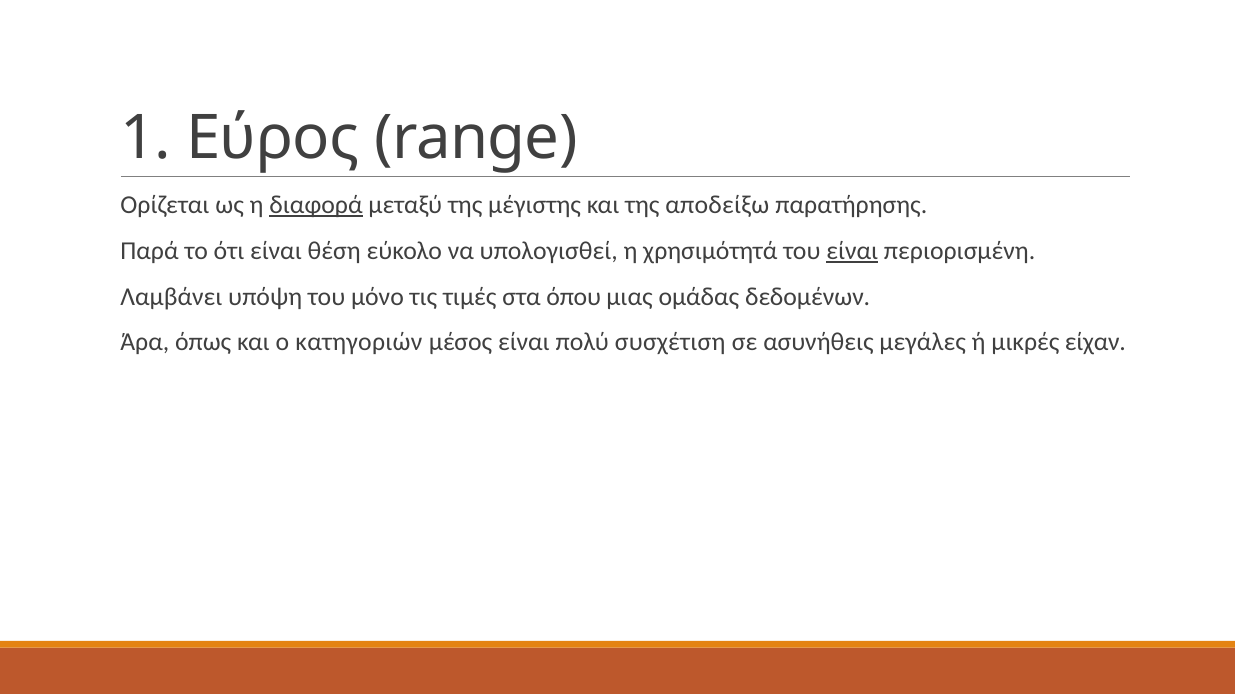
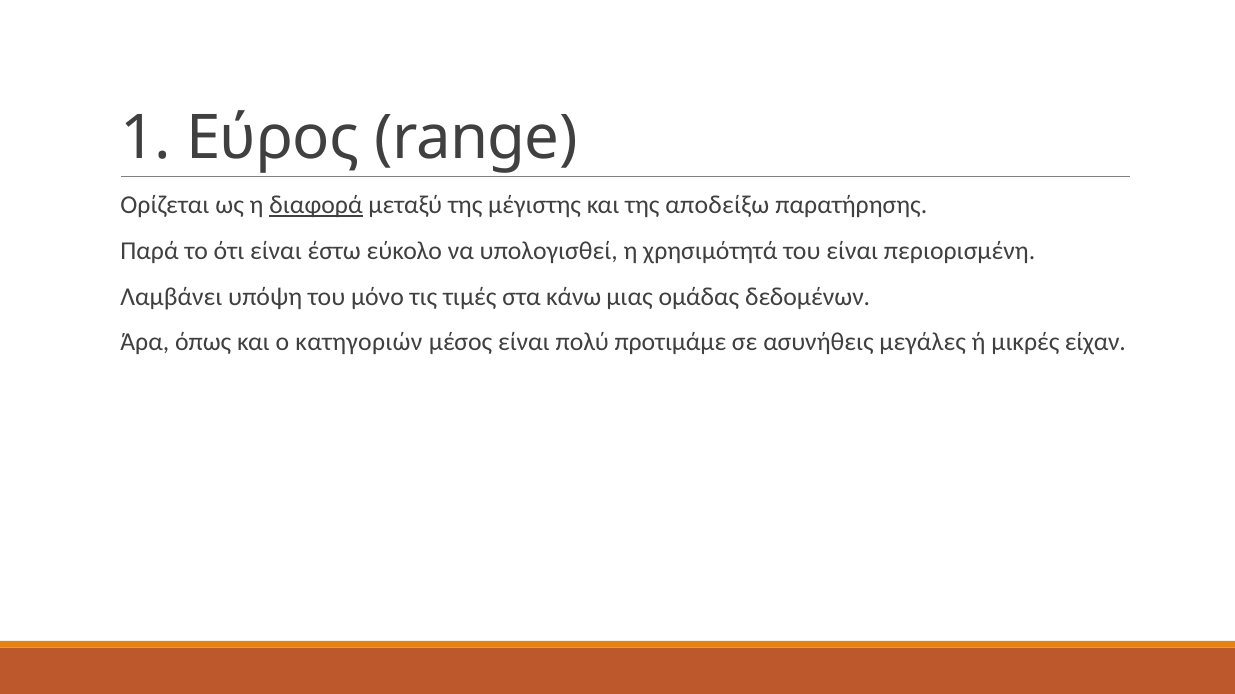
θέση: θέση -> έστω
είναι at (852, 251) underline: present -> none
όπου: όπου -> κάνω
συσχέτιση: συσχέτιση -> προτιμάμε
